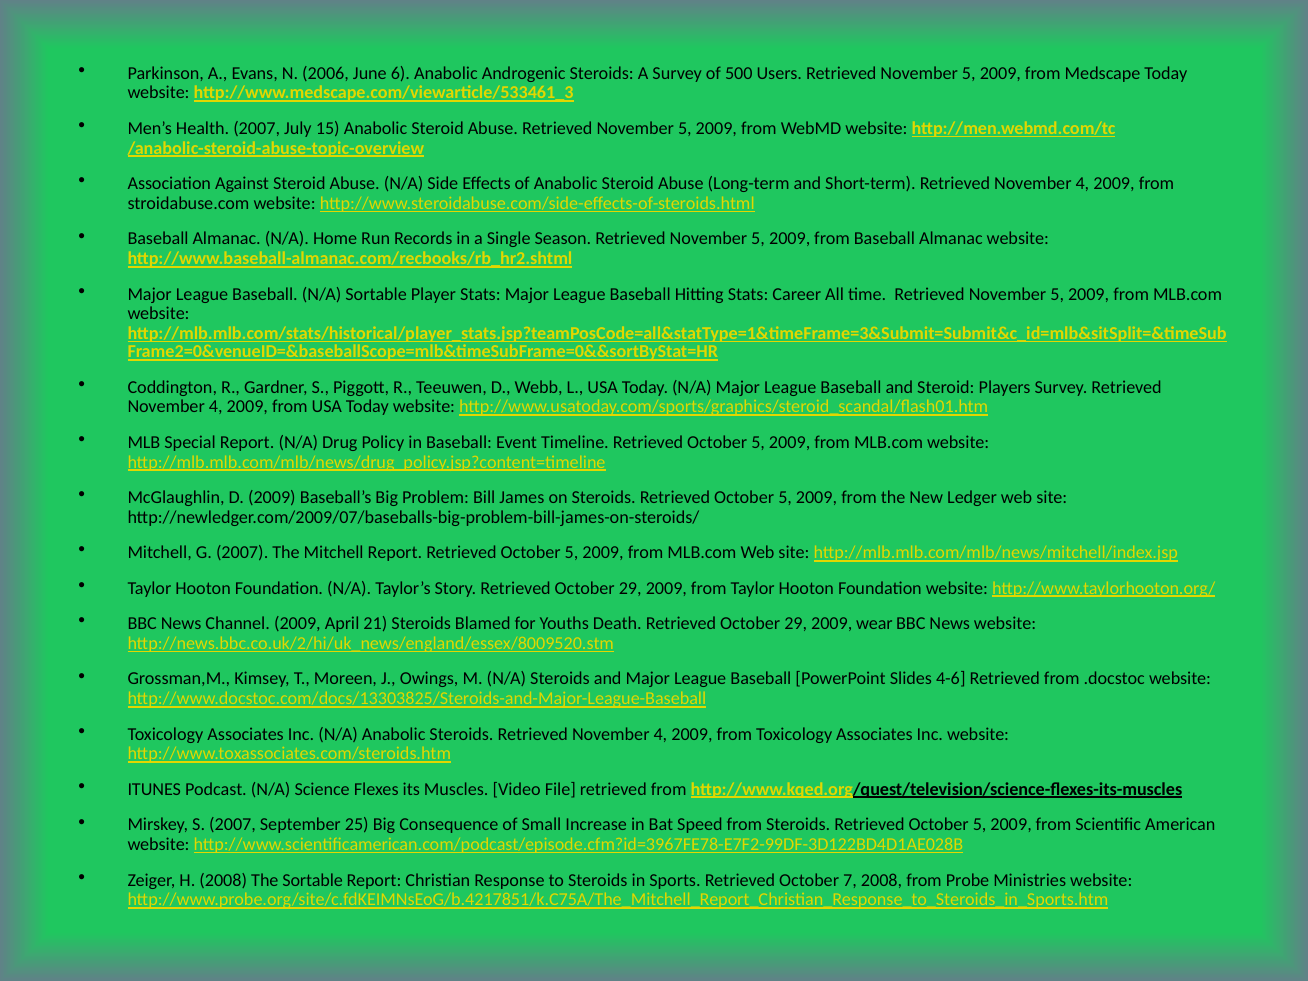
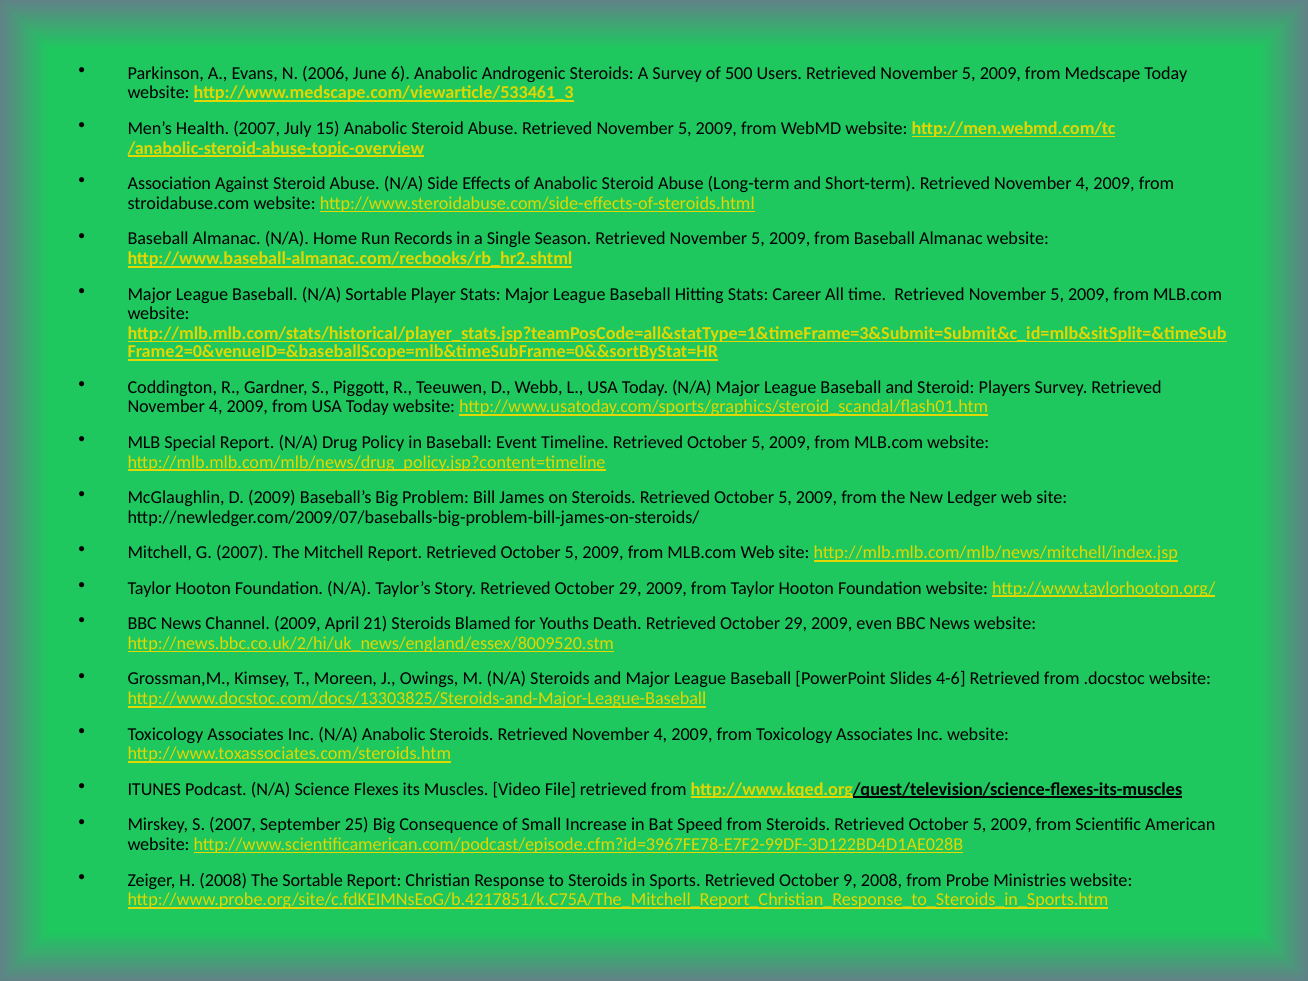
wear: wear -> even
7: 7 -> 9
